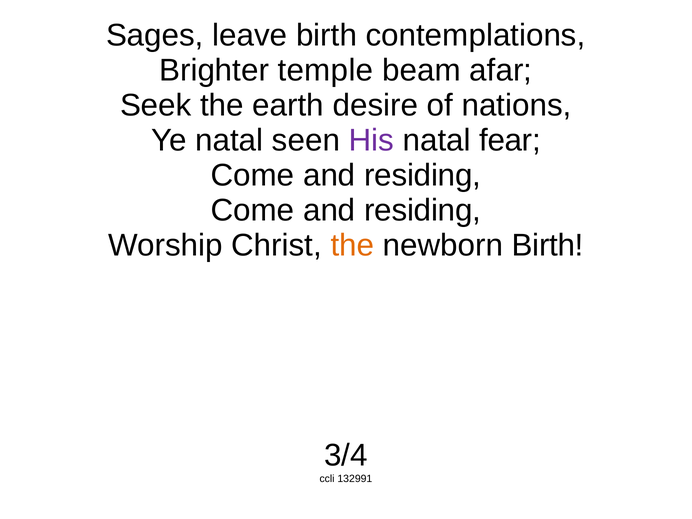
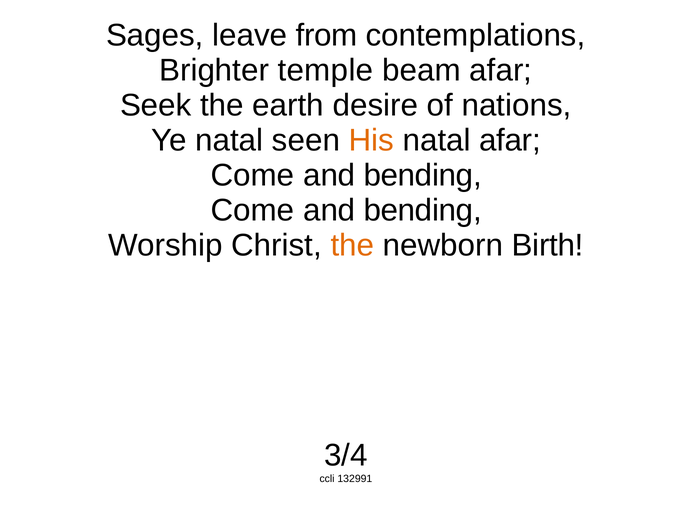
leave birth: birth -> from
His colour: purple -> orange
natal fear: fear -> afar
residing at (423, 175): residing -> bending
residing at (423, 210): residing -> bending
